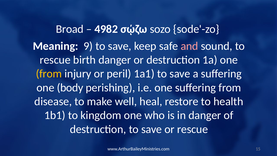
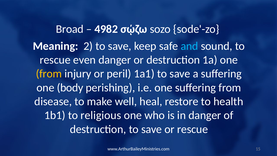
9: 9 -> 2
and colour: pink -> light blue
birth: birth -> even
kingdom: kingdom -> religious
